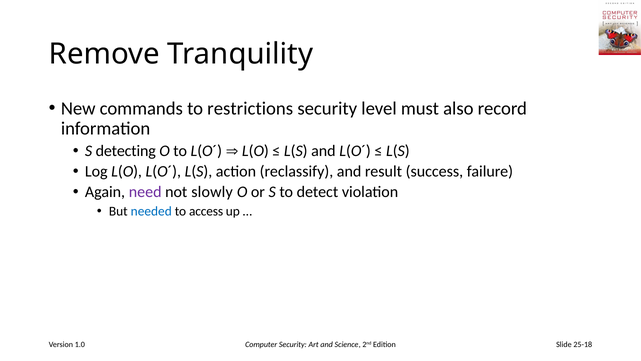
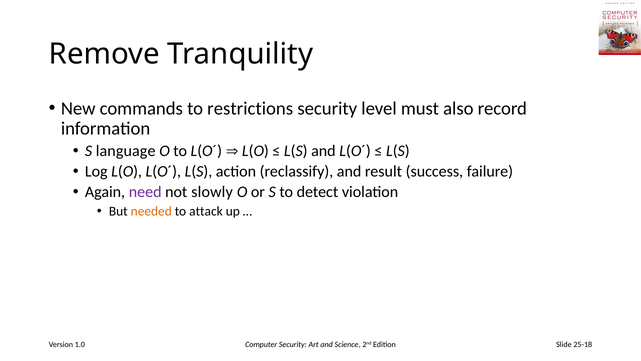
detecting: detecting -> language
needed colour: blue -> orange
access: access -> attack
